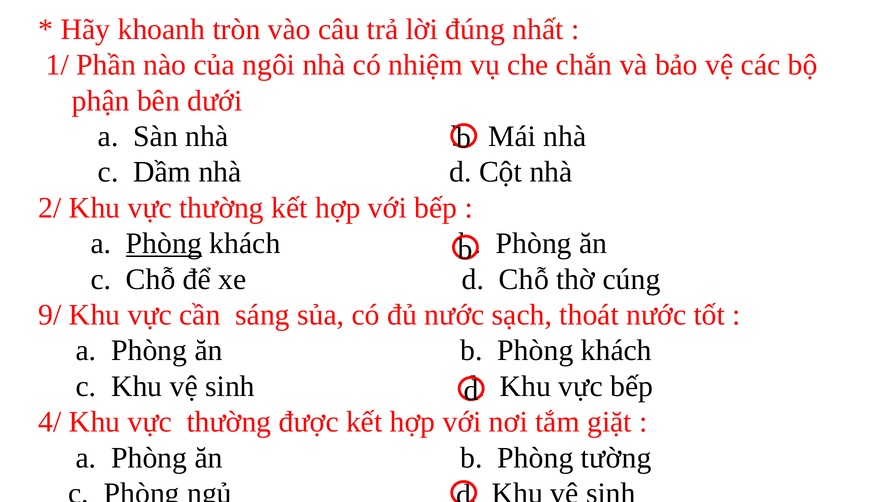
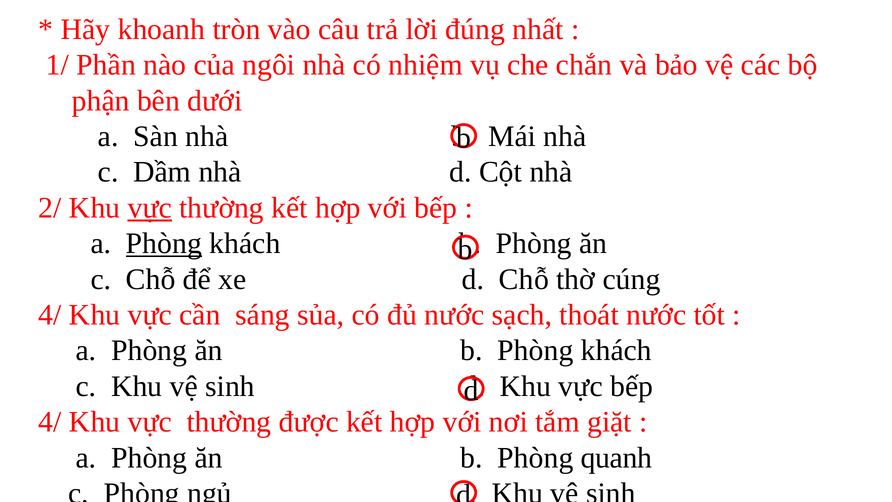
vực at (150, 208) underline: none -> present
9/ at (50, 315): 9/ -> 4/
tường: tường -> quanh
